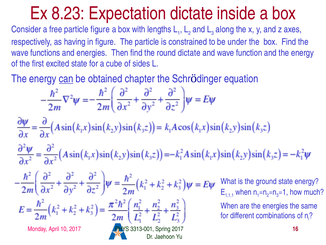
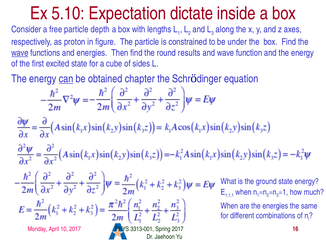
8.23: 8.23 -> 5.10
particle figure: figure -> depth
having: having -> proton
wave at (20, 53) underline: none -> present
round dictate: dictate -> results
